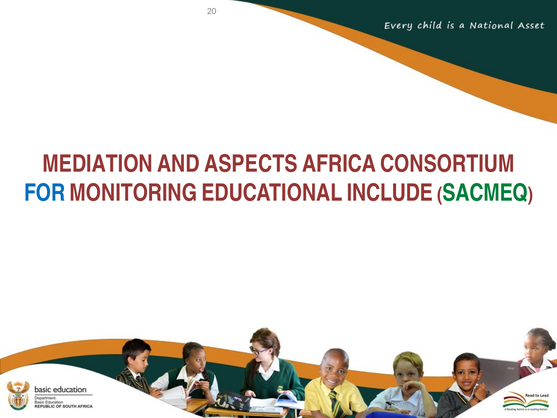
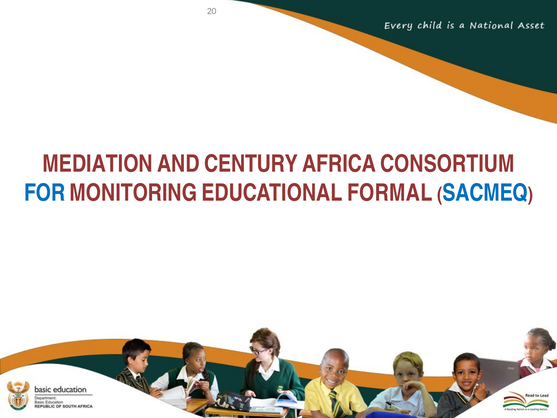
ASPECTS: ASPECTS -> CENTURY
INCLUDE: INCLUDE -> FORMAL
SACMEQ colour: green -> blue
